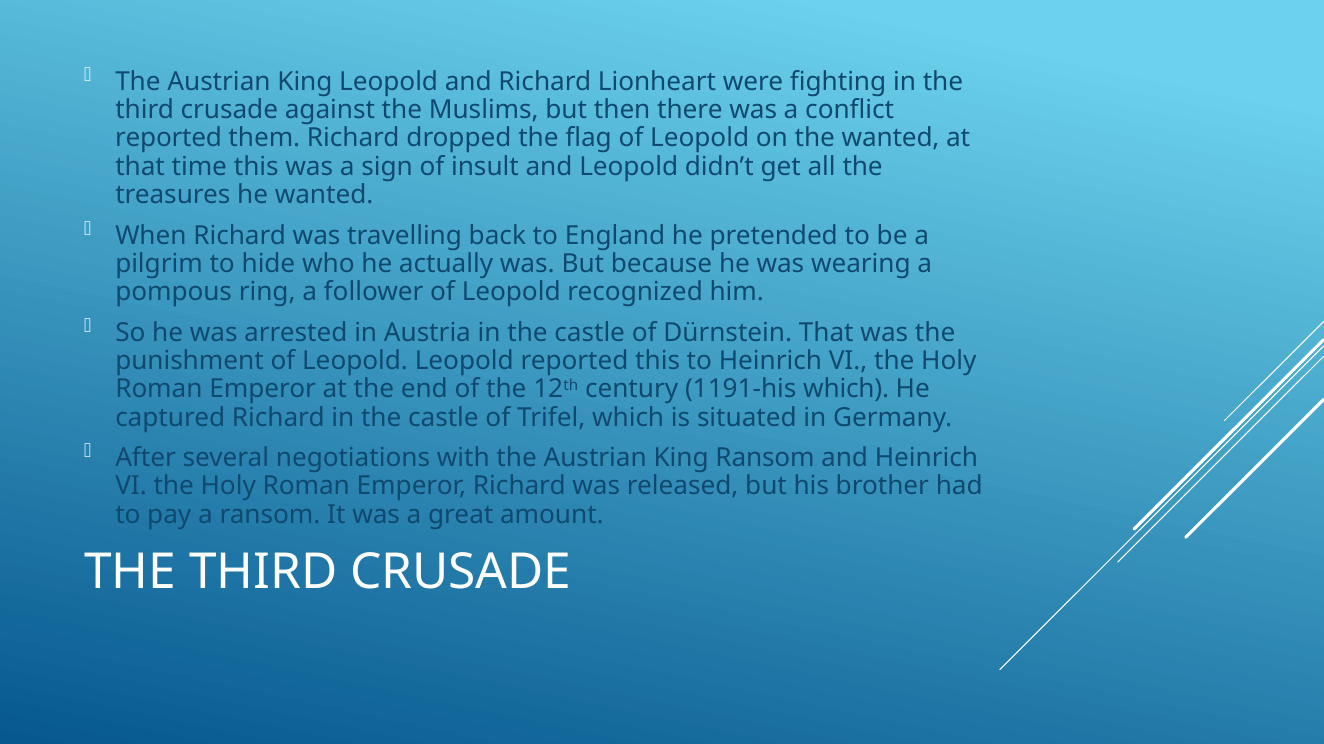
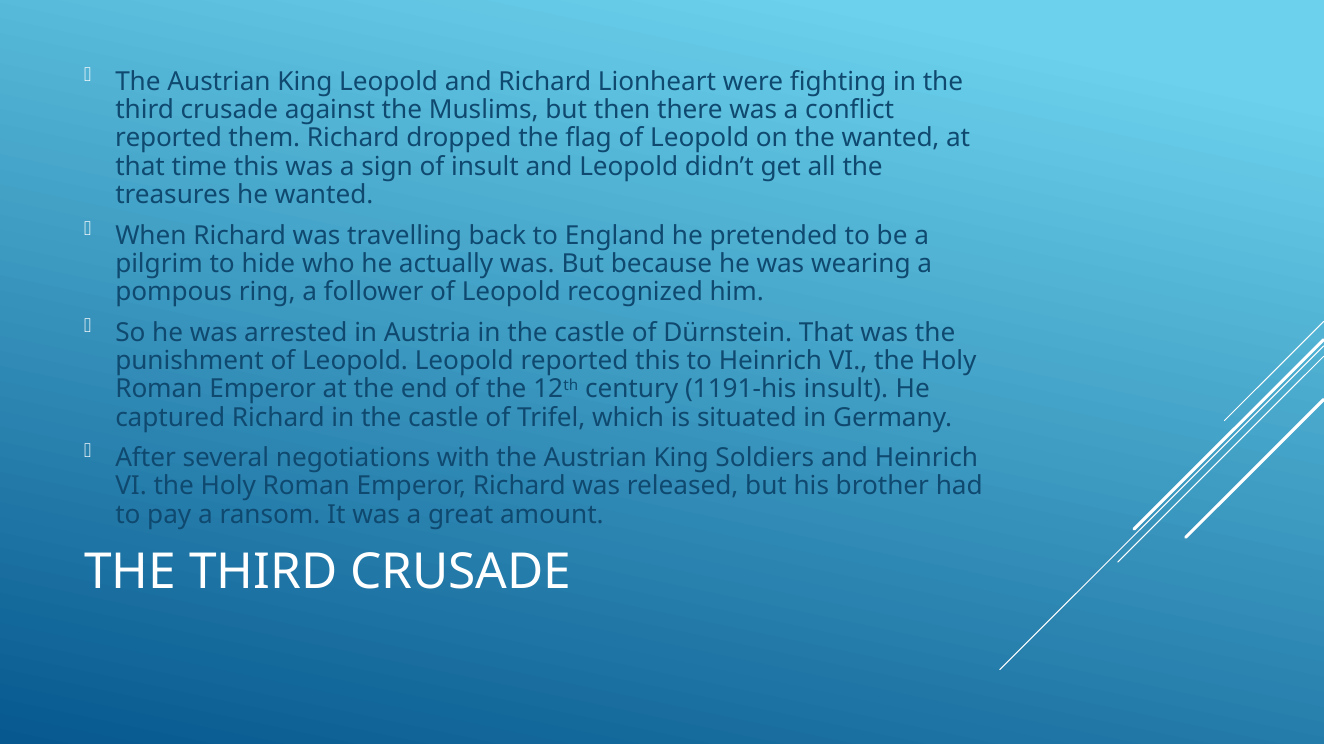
1191-his which: which -> insult
King Ransom: Ransom -> Soldiers
